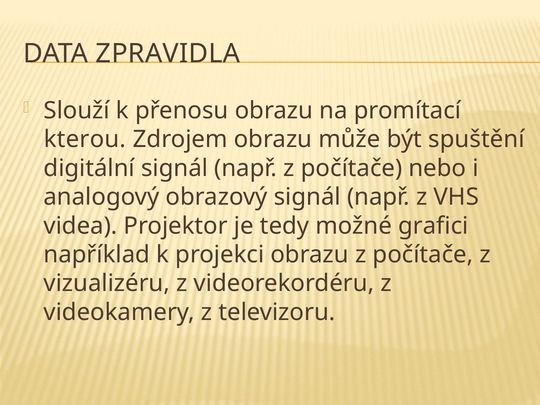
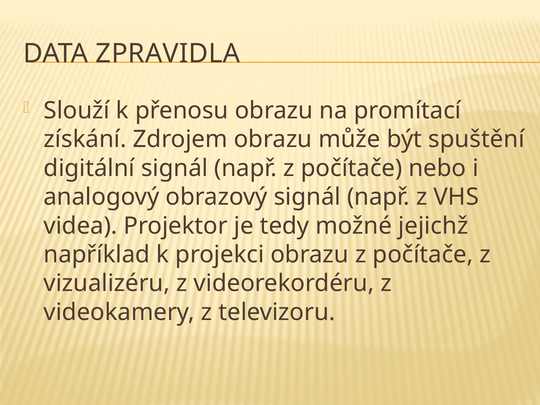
kterou: kterou -> získání
grafici: grafici -> jejichž
